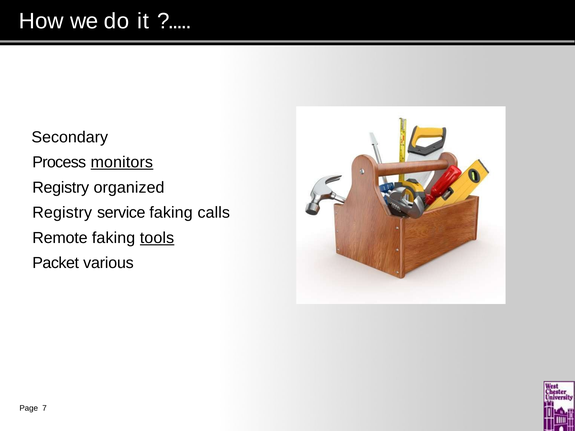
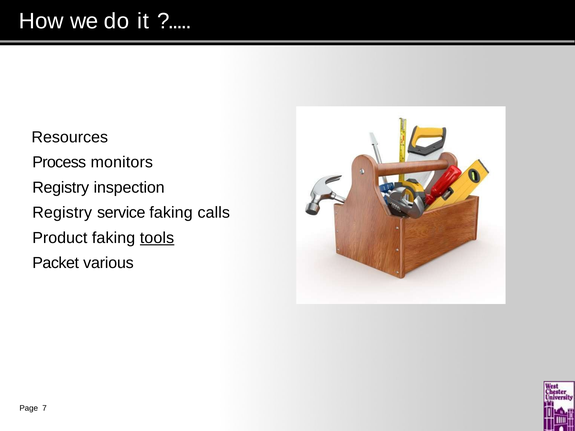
Secondary: Secondary -> Resources
monitors underline: present -> none
organized: organized -> inspection
Remote: Remote -> Product
